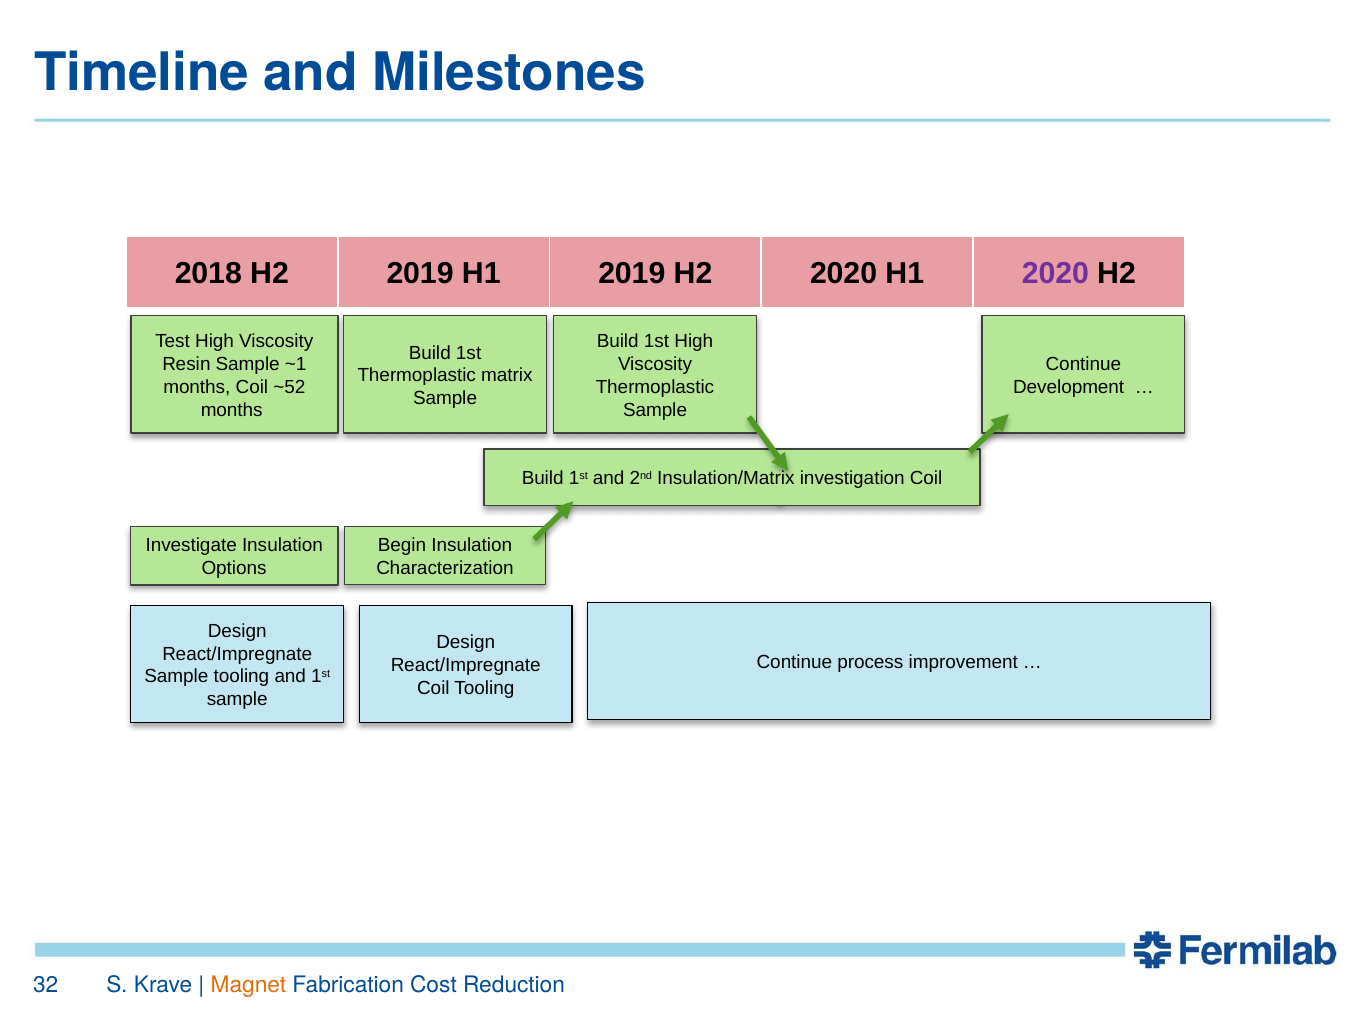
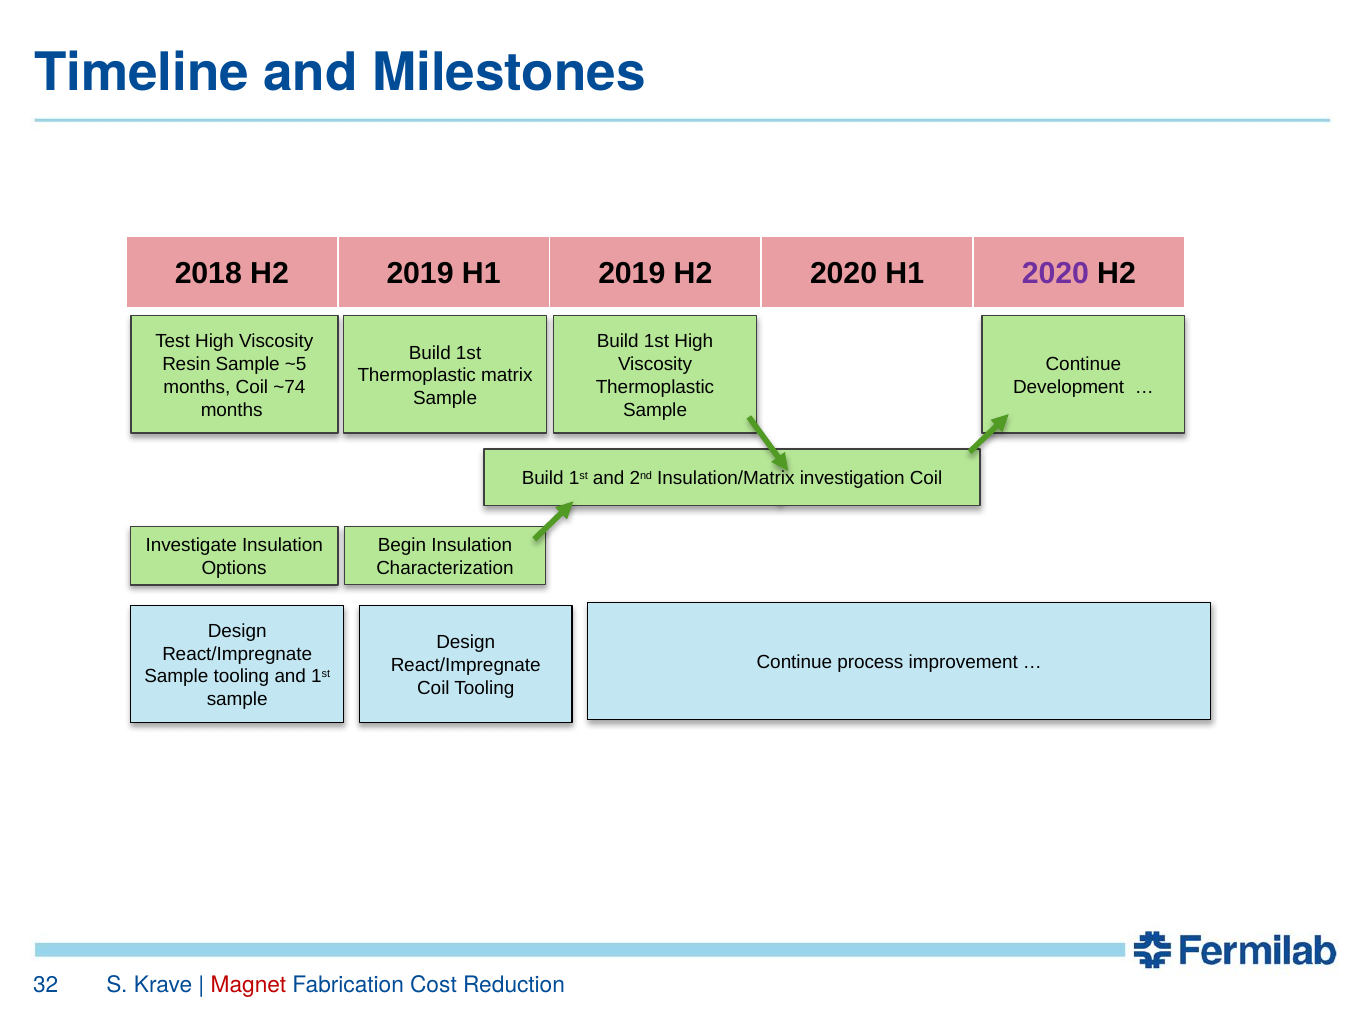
~1: ~1 -> ~5
~52: ~52 -> ~74
Magnet colour: orange -> red
